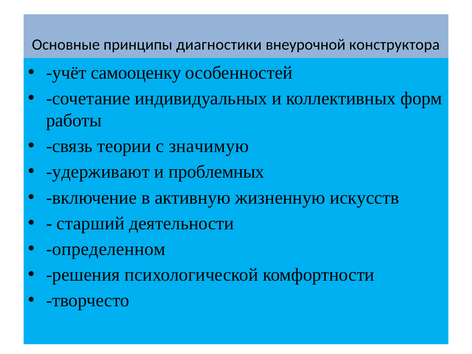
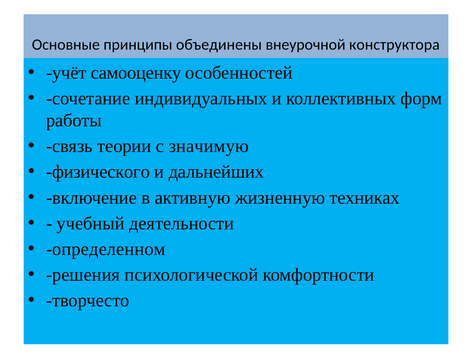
диагностики: диагностики -> объединены
удерживают: удерживают -> физического
проблемных: проблемных -> дальнейших
искусств: искусств -> техниках
старший: старший -> учебный
